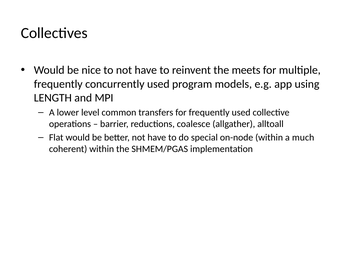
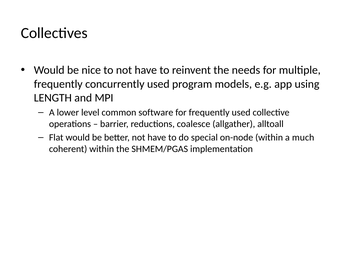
meets: meets -> needs
transfers: transfers -> software
